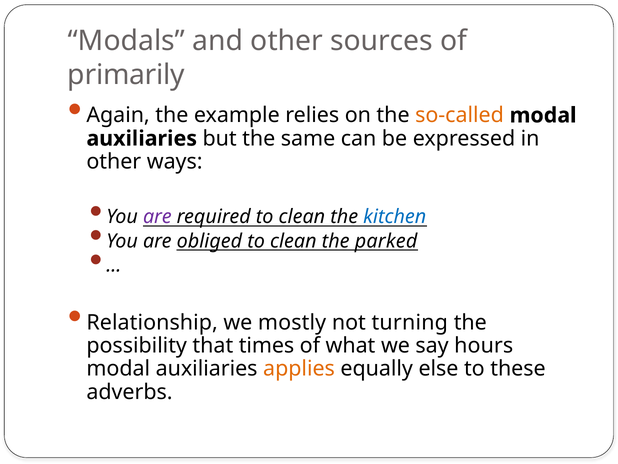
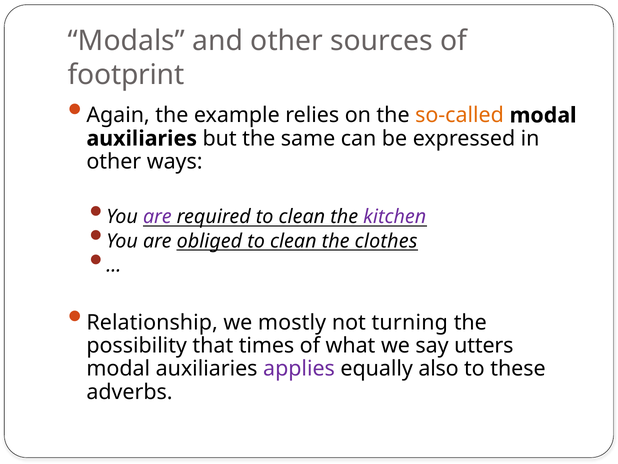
primarily: primarily -> footprint
kitchen colour: blue -> purple
parked: parked -> clothes
hours: hours -> utters
applies colour: orange -> purple
else: else -> also
